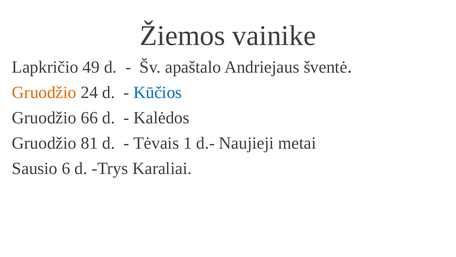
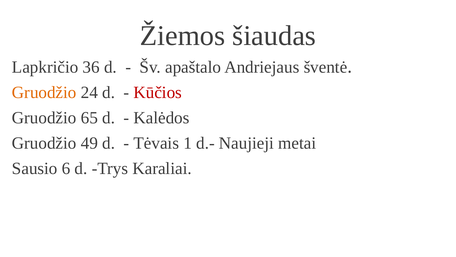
vainike: vainike -> šiaudas
49: 49 -> 36
Kūčios colour: blue -> red
66: 66 -> 65
81: 81 -> 49
